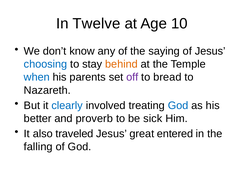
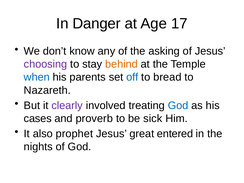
Twelve: Twelve -> Danger
10: 10 -> 17
saying: saying -> asking
choosing colour: blue -> purple
off colour: purple -> blue
clearly colour: blue -> purple
better: better -> cases
traveled: traveled -> prophet
falling: falling -> nights
